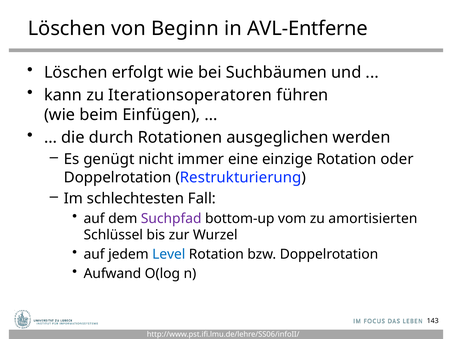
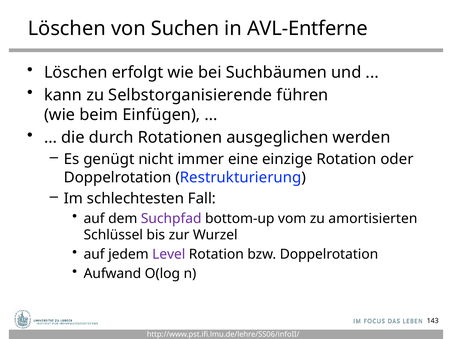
Beginn: Beginn -> Suchen
Iterationsoperatoren: Iterationsoperatoren -> Selbstorganisierende
Level colour: blue -> purple
